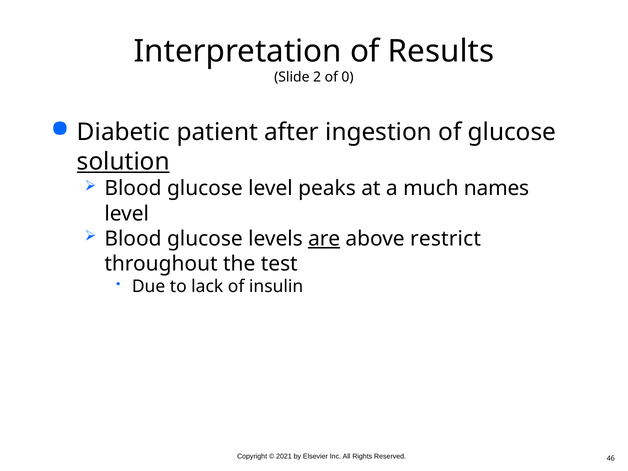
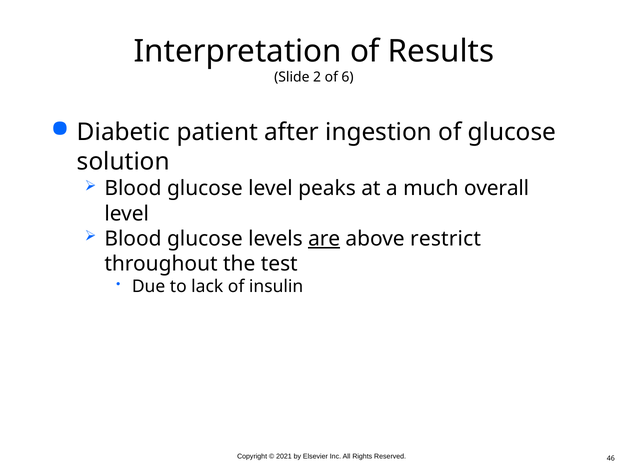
0: 0 -> 6
solution underline: present -> none
names: names -> overall
